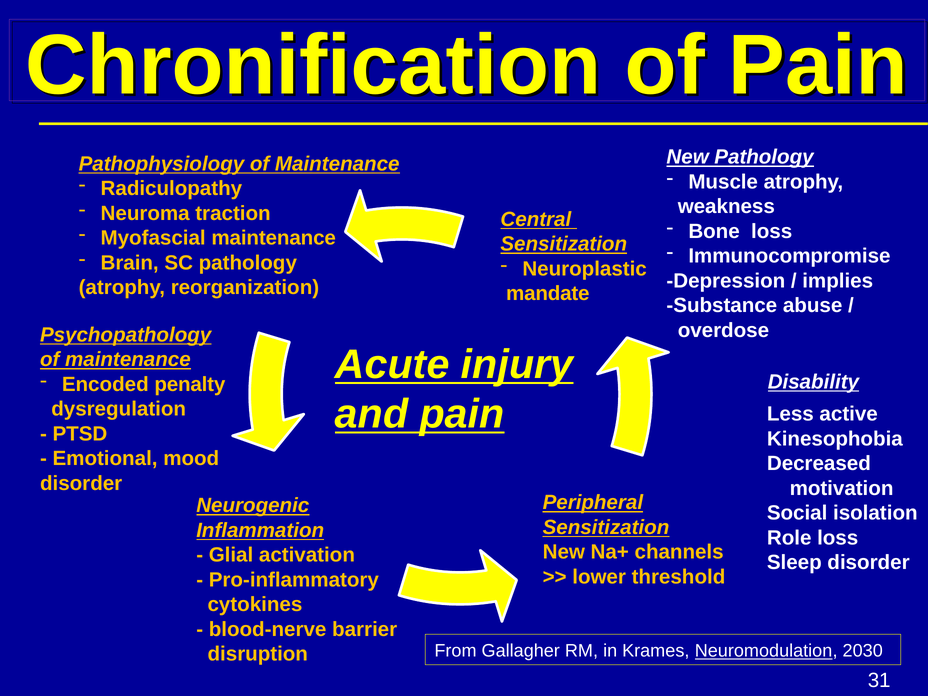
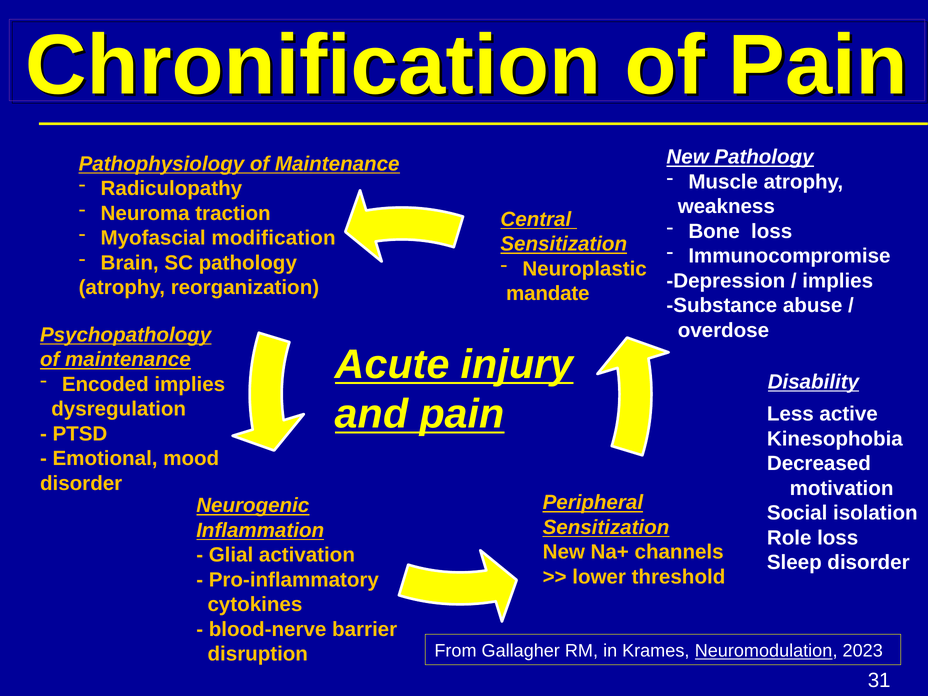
Myofascial maintenance: maintenance -> modification
Encoded penalty: penalty -> implies
2030: 2030 -> 2023
